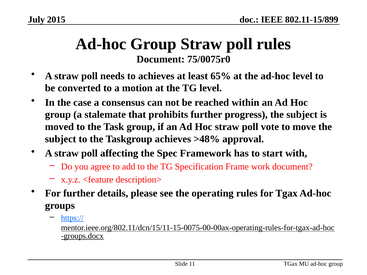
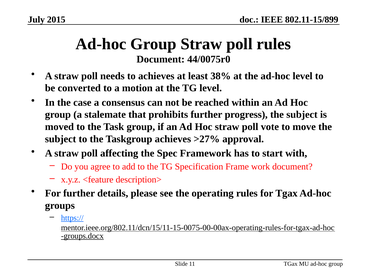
75/0075r0: 75/0075r0 -> 44/0075r0
65%: 65% -> 38%
>48%: >48% -> >27%
